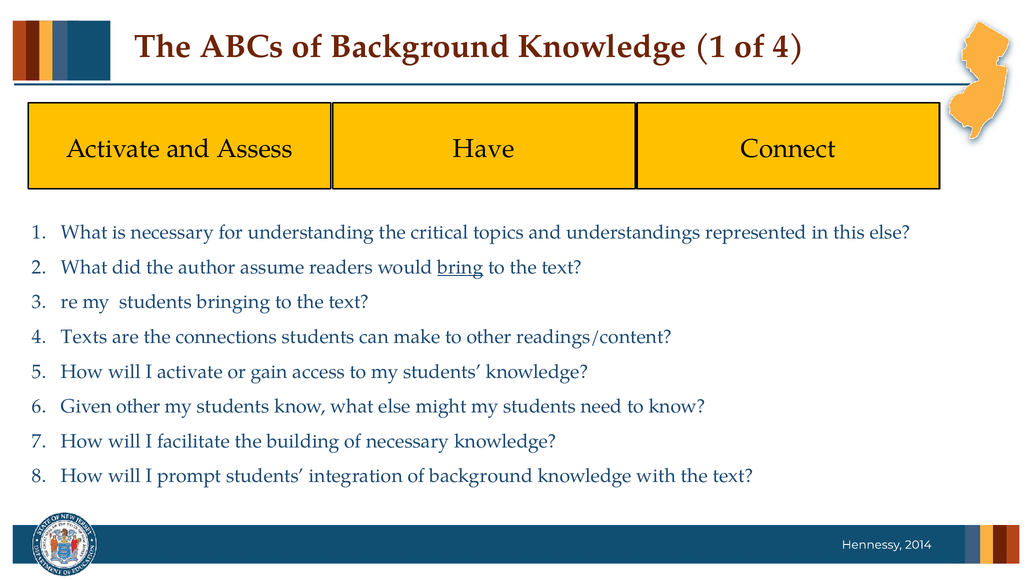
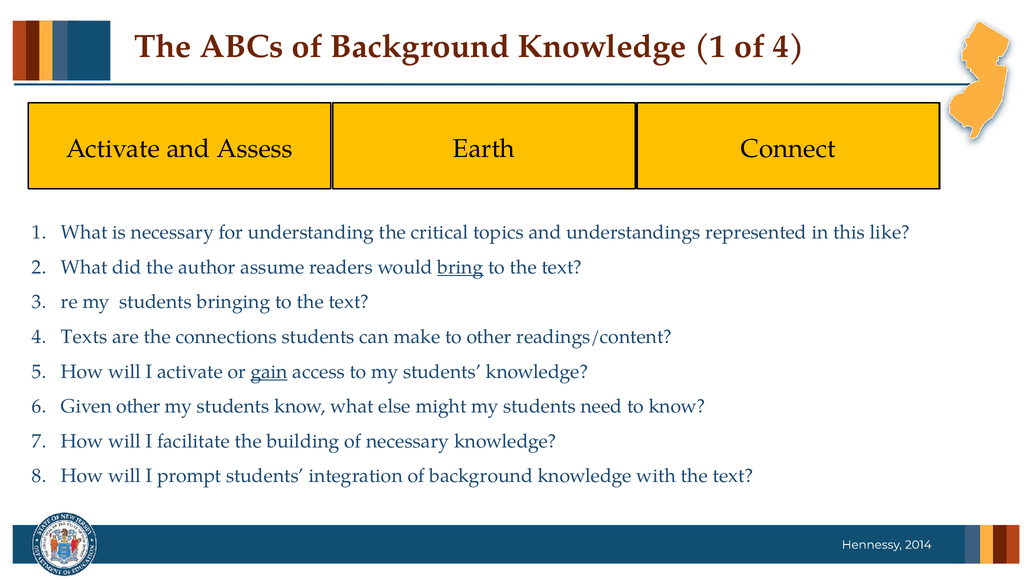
Have: Have -> Earth
this else: else -> like
gain underline: none -> present
